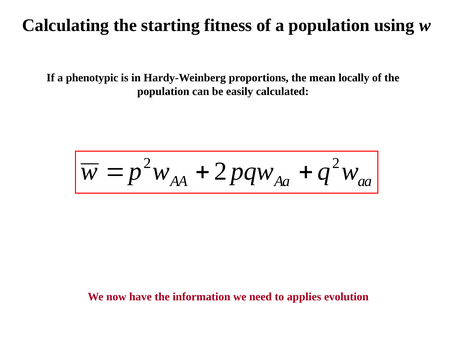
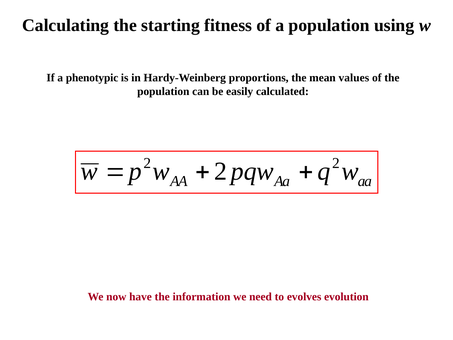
locally: locally -> values
applies: applies -> evolves
